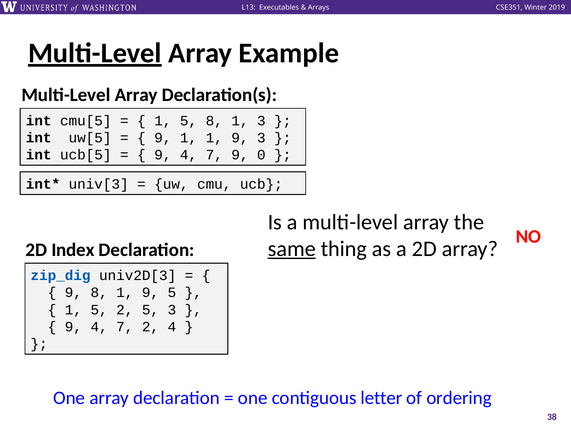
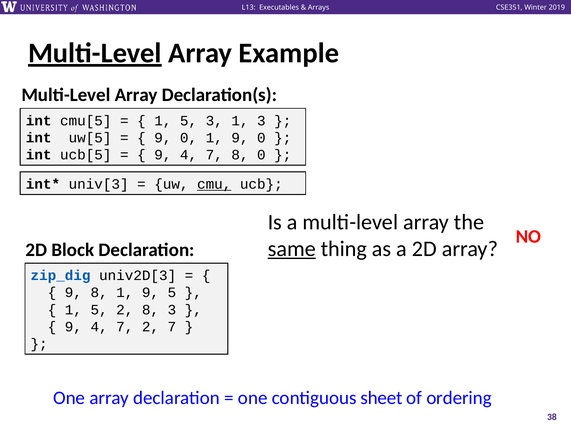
5 8: 8 -> 3
1 at (189, 138): 1 -> 0
1 9 3: 3 -> 0
7 9: 9 -> 8
cmu underline: none -> present
Index: Index -> Block
2 5: 5 -> 8
2 4: 4 -> 7
letter: letter -> sheet
